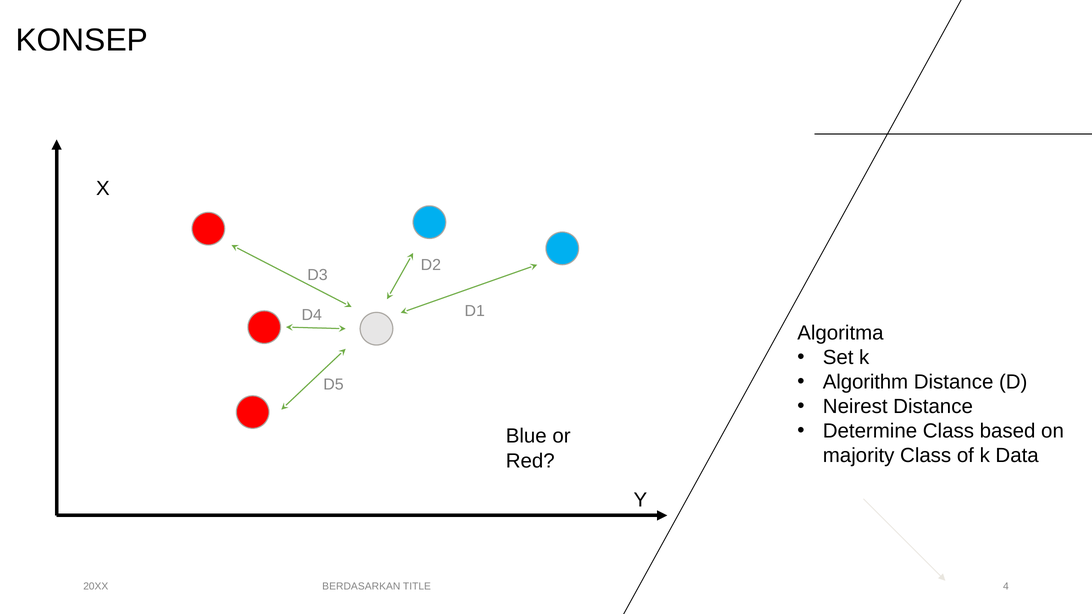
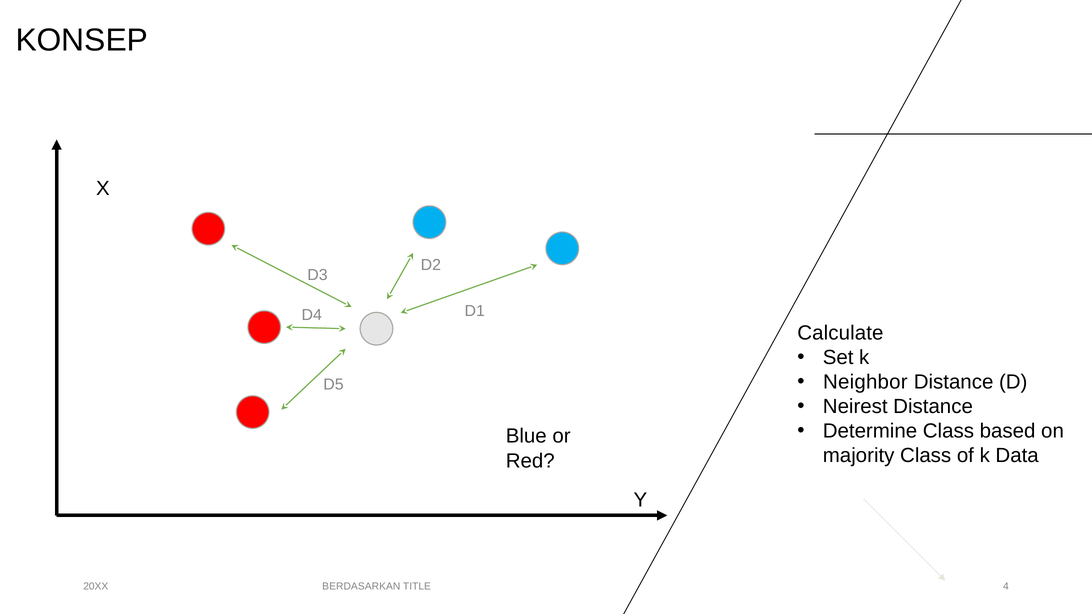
Algoritma: Algoritma -> Calculate
Algorithm: Algorithm -> Neighbor
